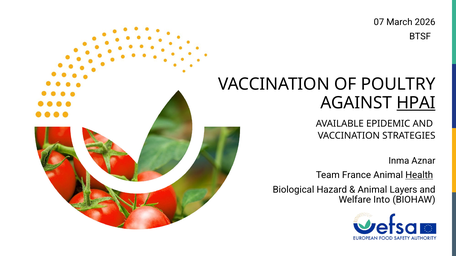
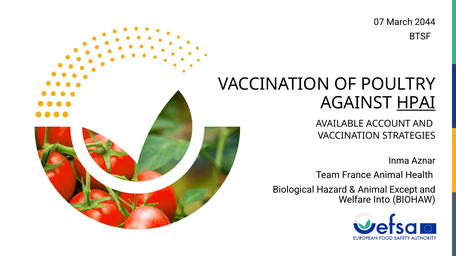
2026: 2026 -> 2044
EPIDEMIC: EPIDEMIC -> ACCOUNT
Health underline: present -> none
Layers: Layers -> Except
